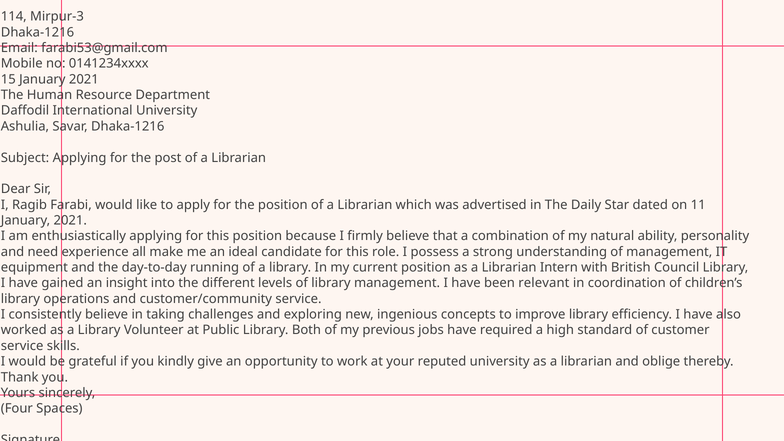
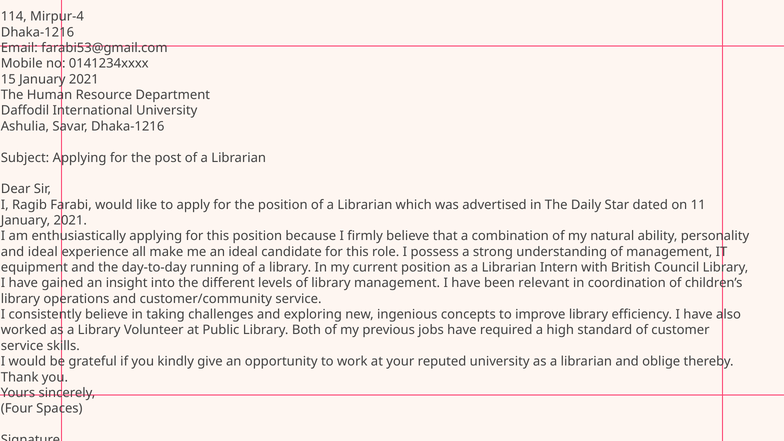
Mirpur-3: Mirpur-3 -> Mirpur-4
and need: need -> ideal
